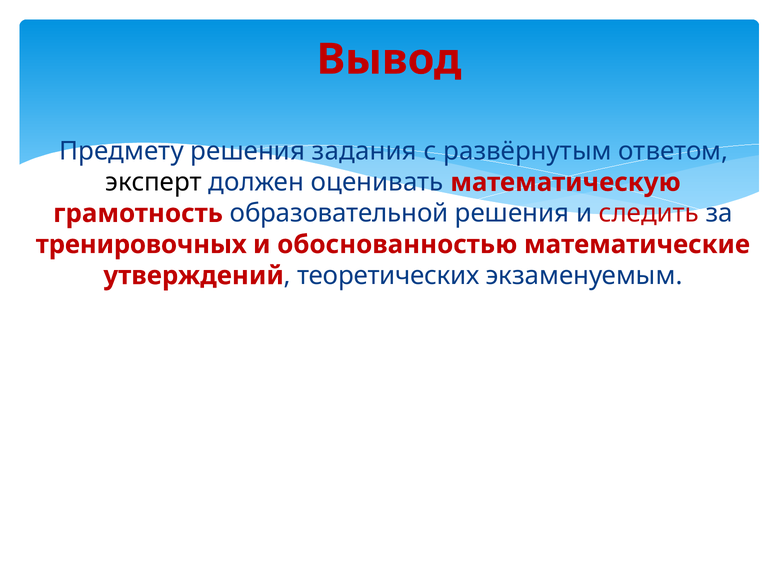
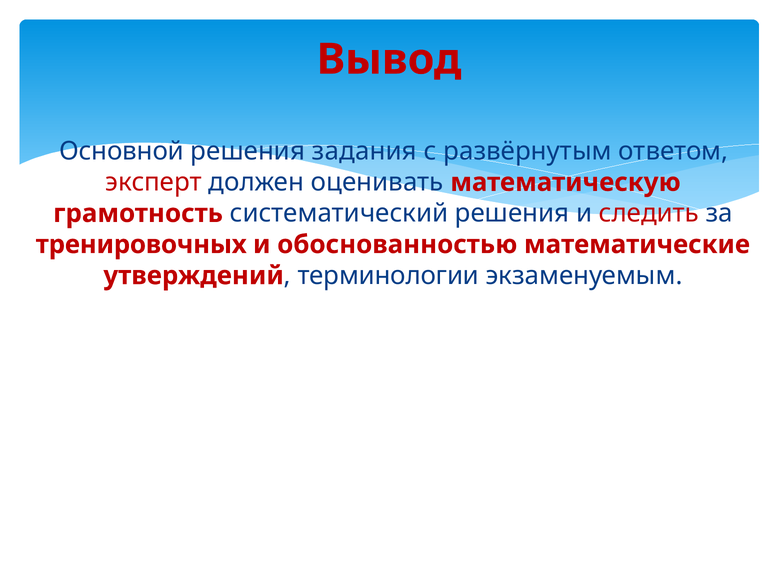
Предмету: Предмету -> Основной
эксперт colour: black -> red
образовательной: образовательной -> систематический
теоретических: теоретических -> терминологии
